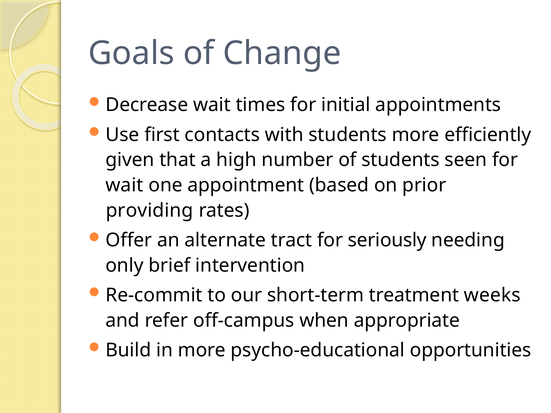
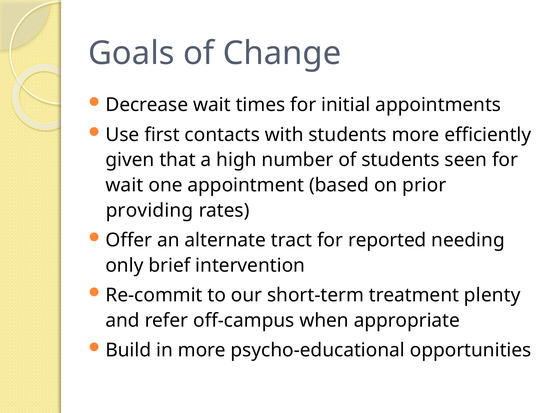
seriously: seriously -> reported
weeks: weeks -> plenty
